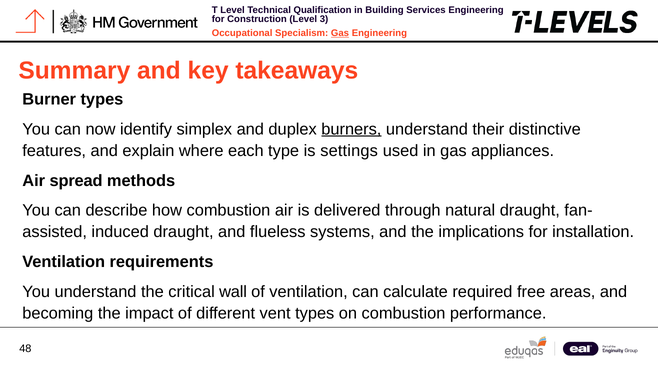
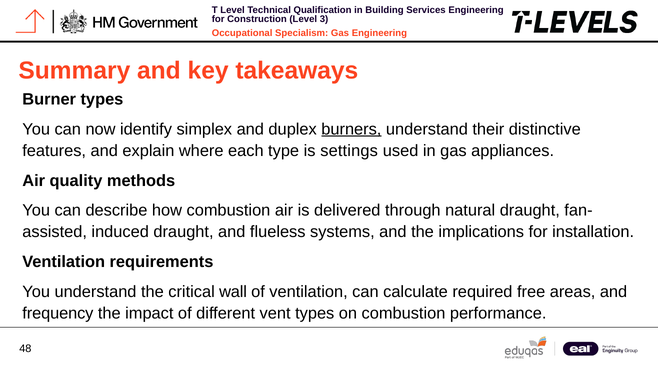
Gas at (340, 33) underline: present -> none
spread: spread -> quality
becoming: becoming -> frequency
